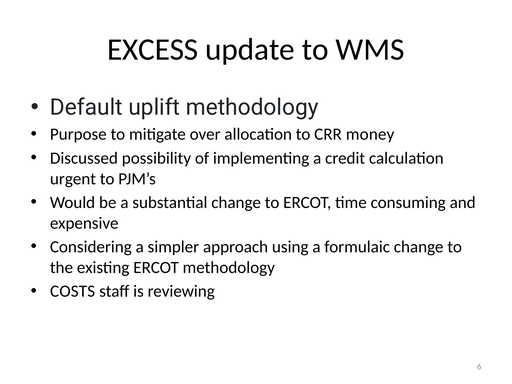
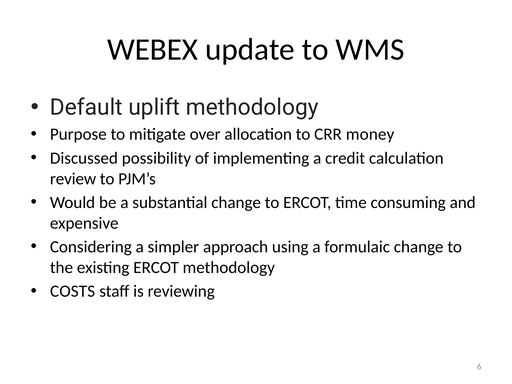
EXCESS: EXCESS -> WEBEX
urgent: urgent -> review
